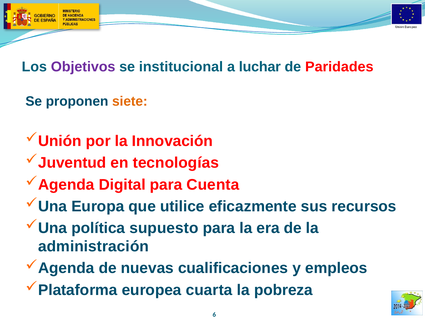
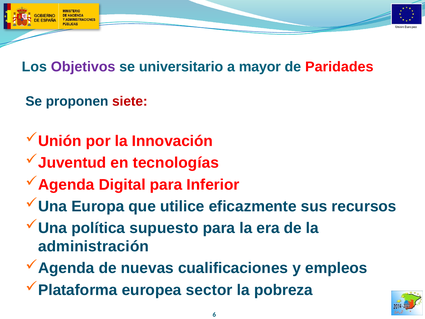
institucional: institucional -> universitario
luchar: luchar -> mayor
siete colour: orange -> red
Cuenta: Cuenta -> Inferior
cuarta: cuarta -> sector
